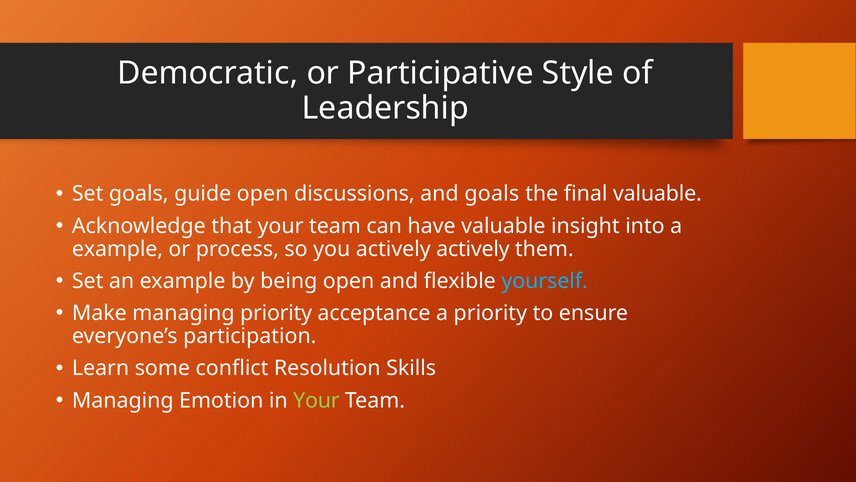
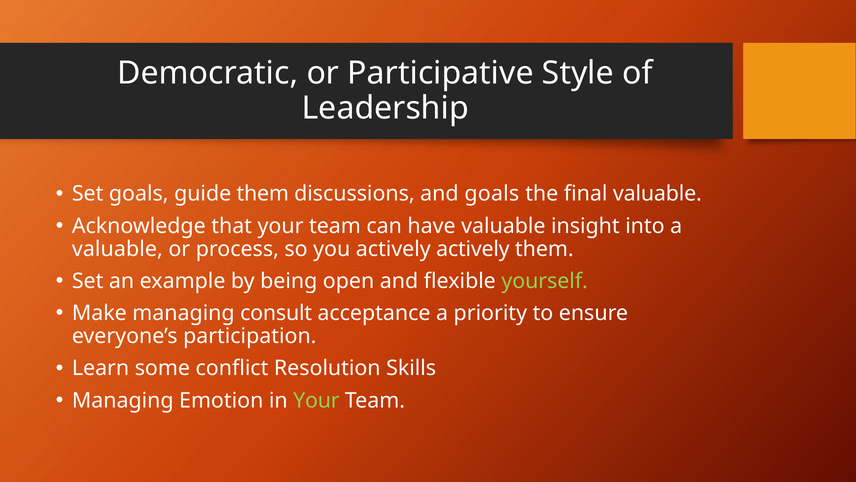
guide open: open -> them
example at (117, 249): example -> valuable
yourself colour: light blue -> light green
managing priority: priority -> consult
